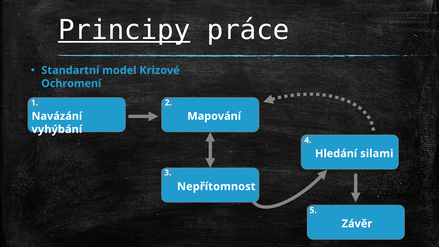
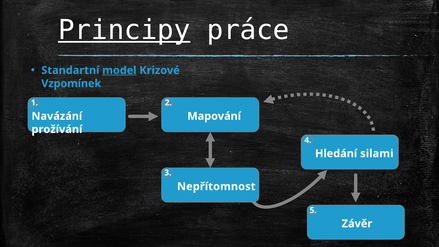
model underline: none -> present
Ochromení: Ochromení -> Vzpomínek
vyhýbání: vyhýbání -> prožívání
